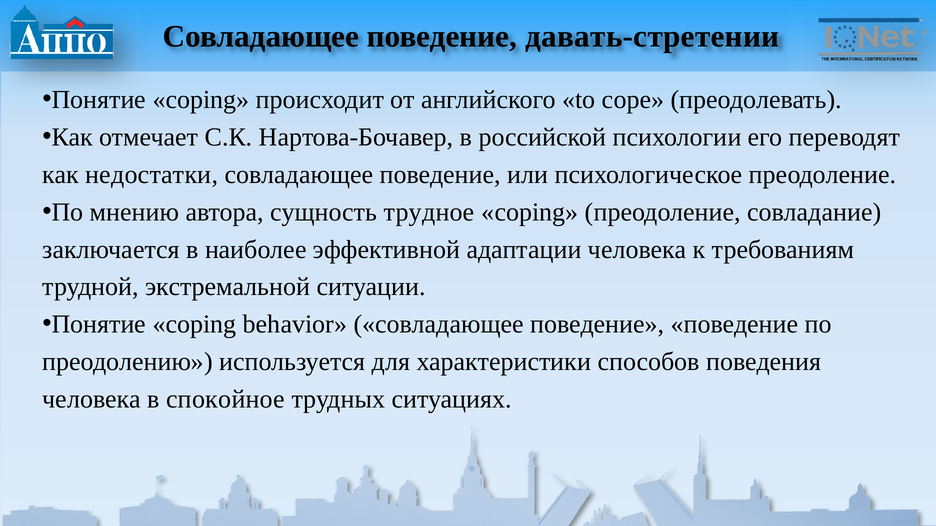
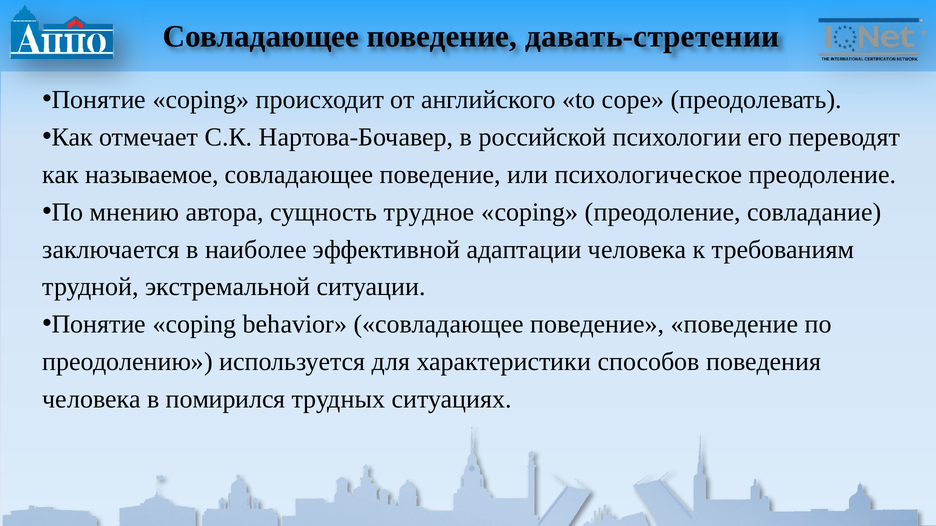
недостатки: недостатки -> называемое
спокойное: спокойное -> помирился
